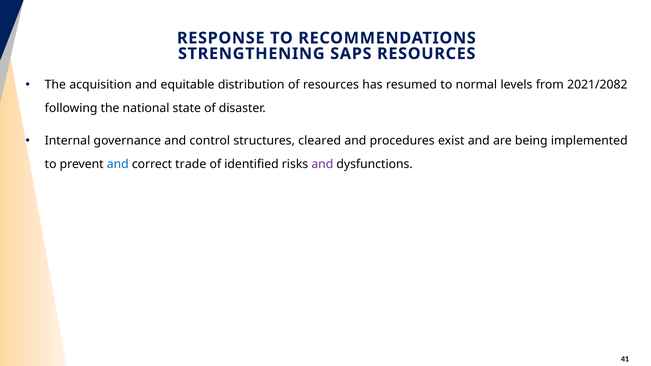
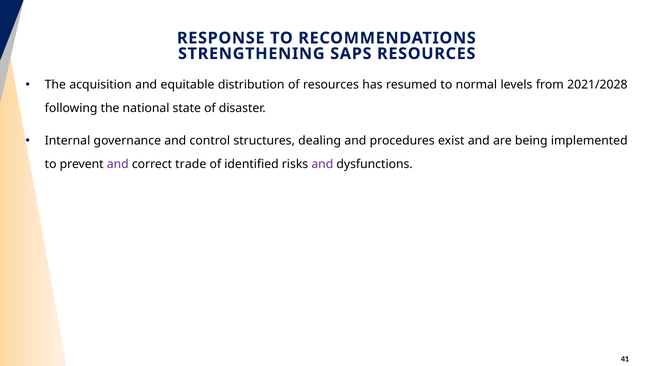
2021/2082: 2021/2082 -> 2021/2028
cleared: cleared -> dealing
and at (118, 164) colour: blue -> purple
